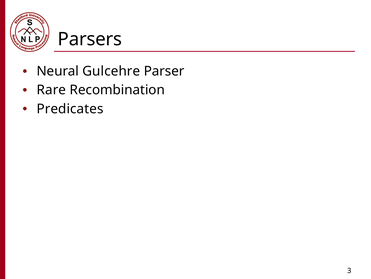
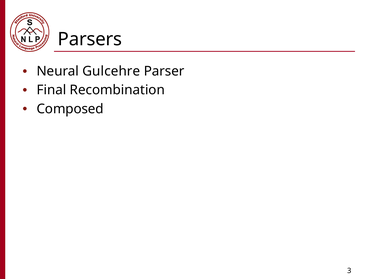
Rare: Rare -> Final
Predicates: Predicates -> Composed
